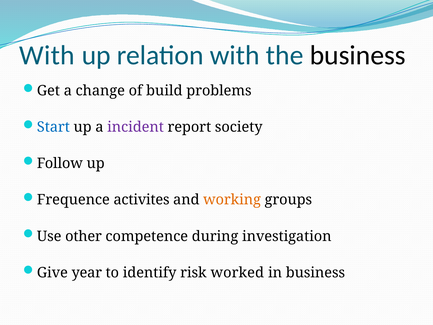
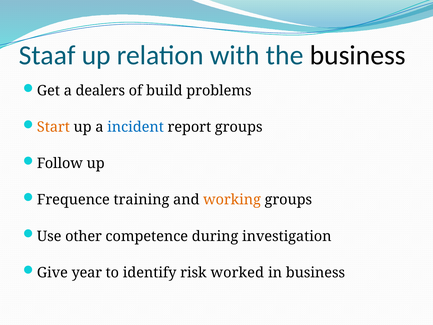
With at (47, 55): With -> Staaf
change: change -> dealers
Start colour: blue -> orange
incident colour: purple -> blue
report society: society -> groups
activites: activites -> training
